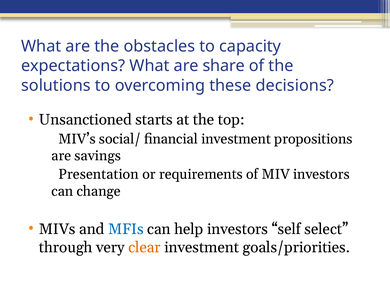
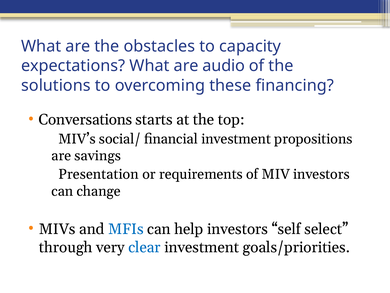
share: share -> audio
decisions: decisions -> financing
Unsanctioned: Unsanctioned -> Conversations
clear colour: orange -> blue
